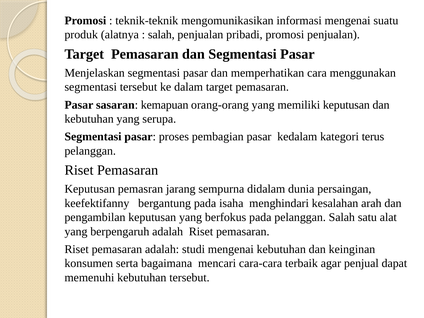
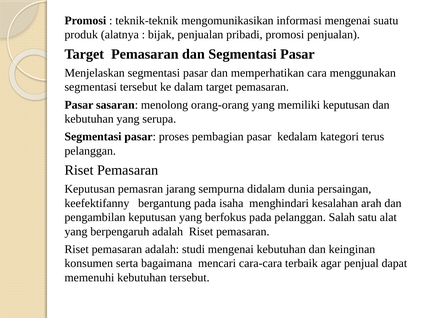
salah at (161, 35): salah -> bijak
kemapuan: kemapuan -> menolong
